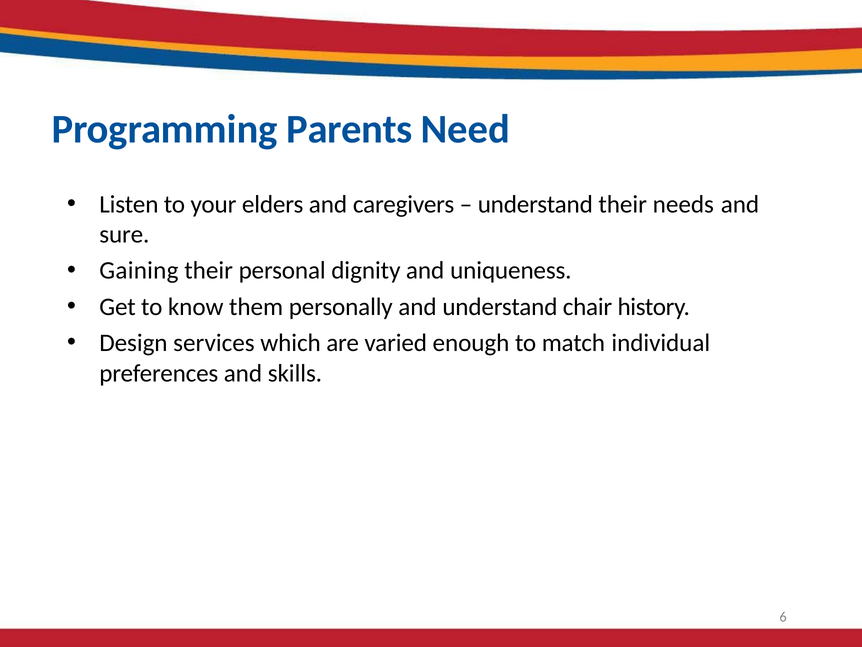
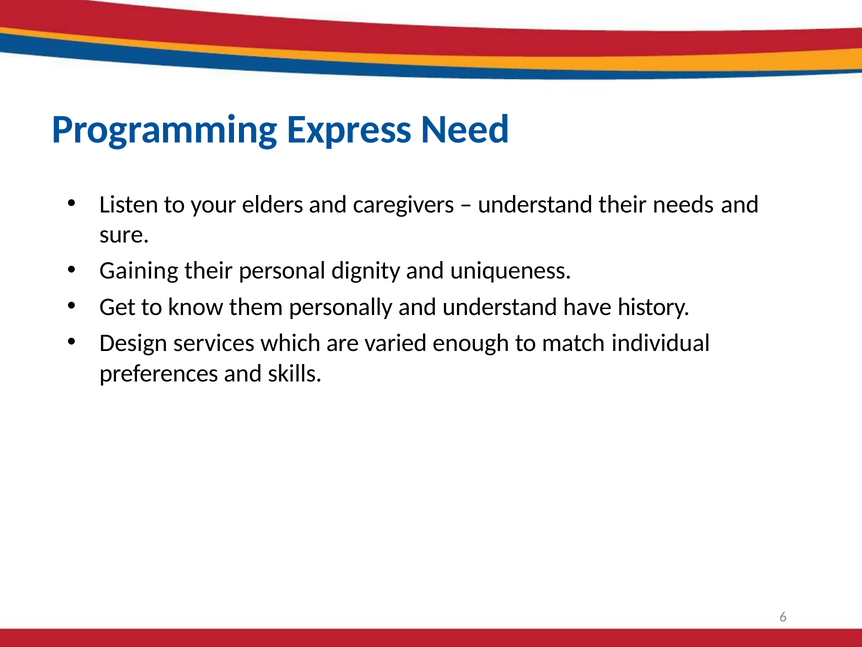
Parents: Parents -> Express
chair: chair -> have
